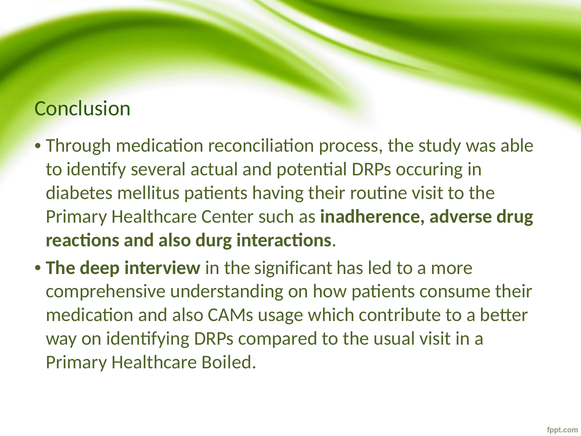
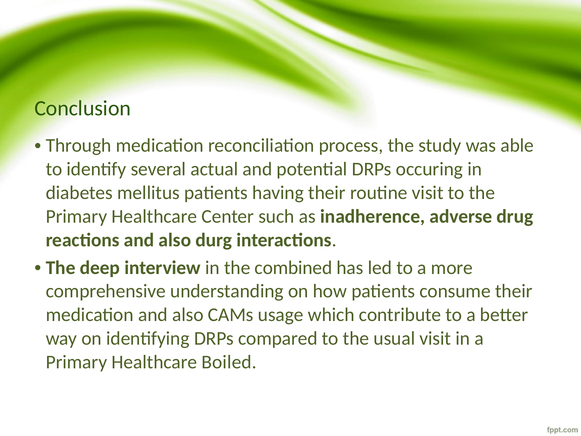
significant: significant -> combined
